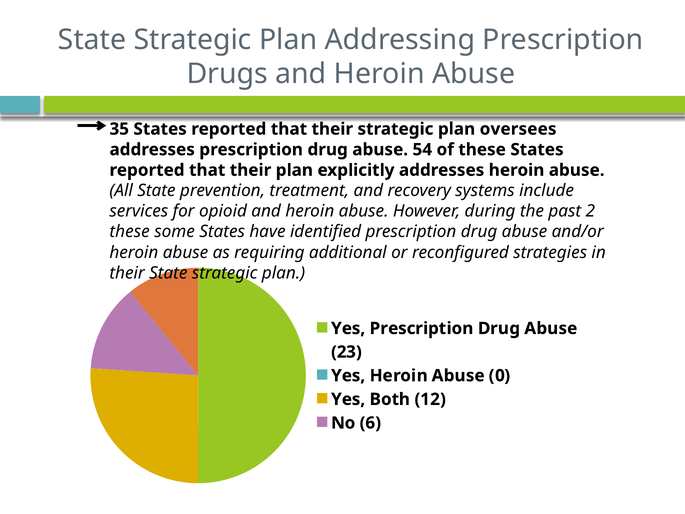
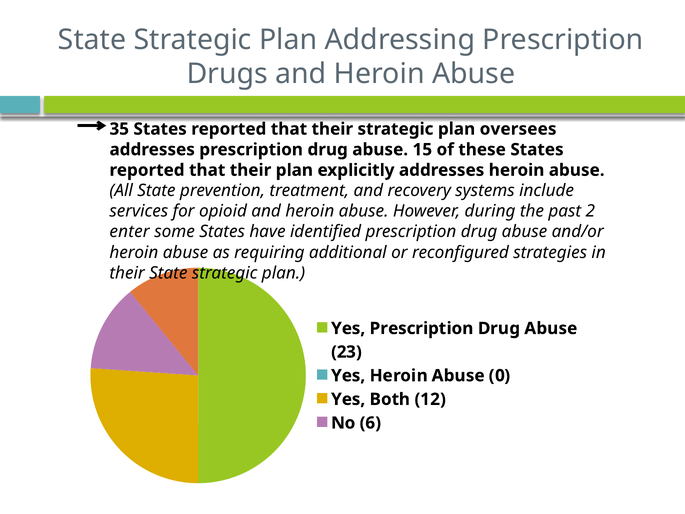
54: 54 -> 15
these at (130, 232): these -> enter
